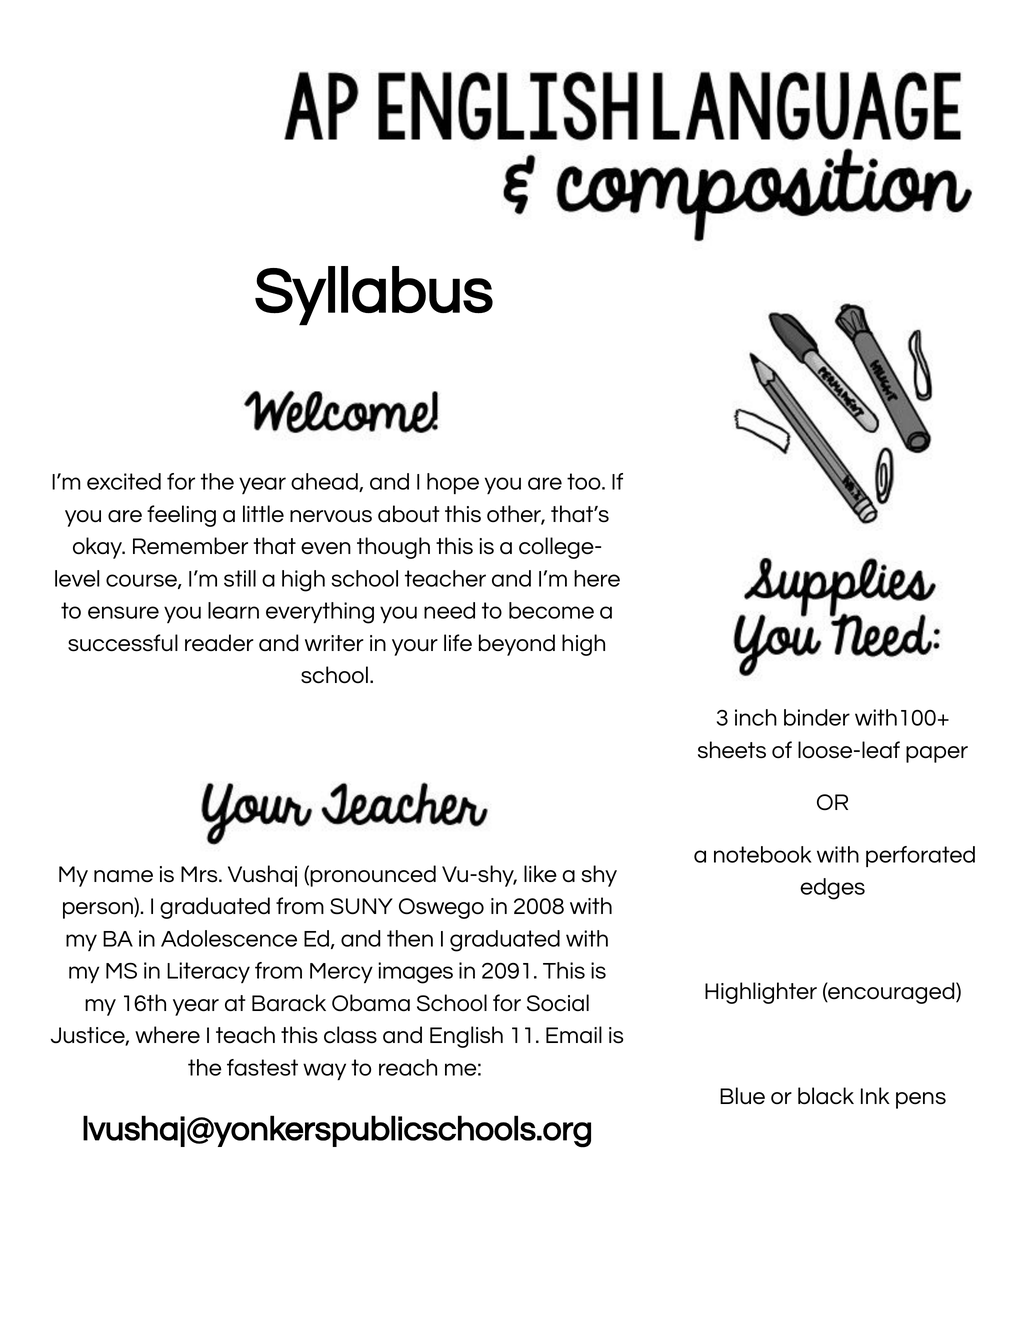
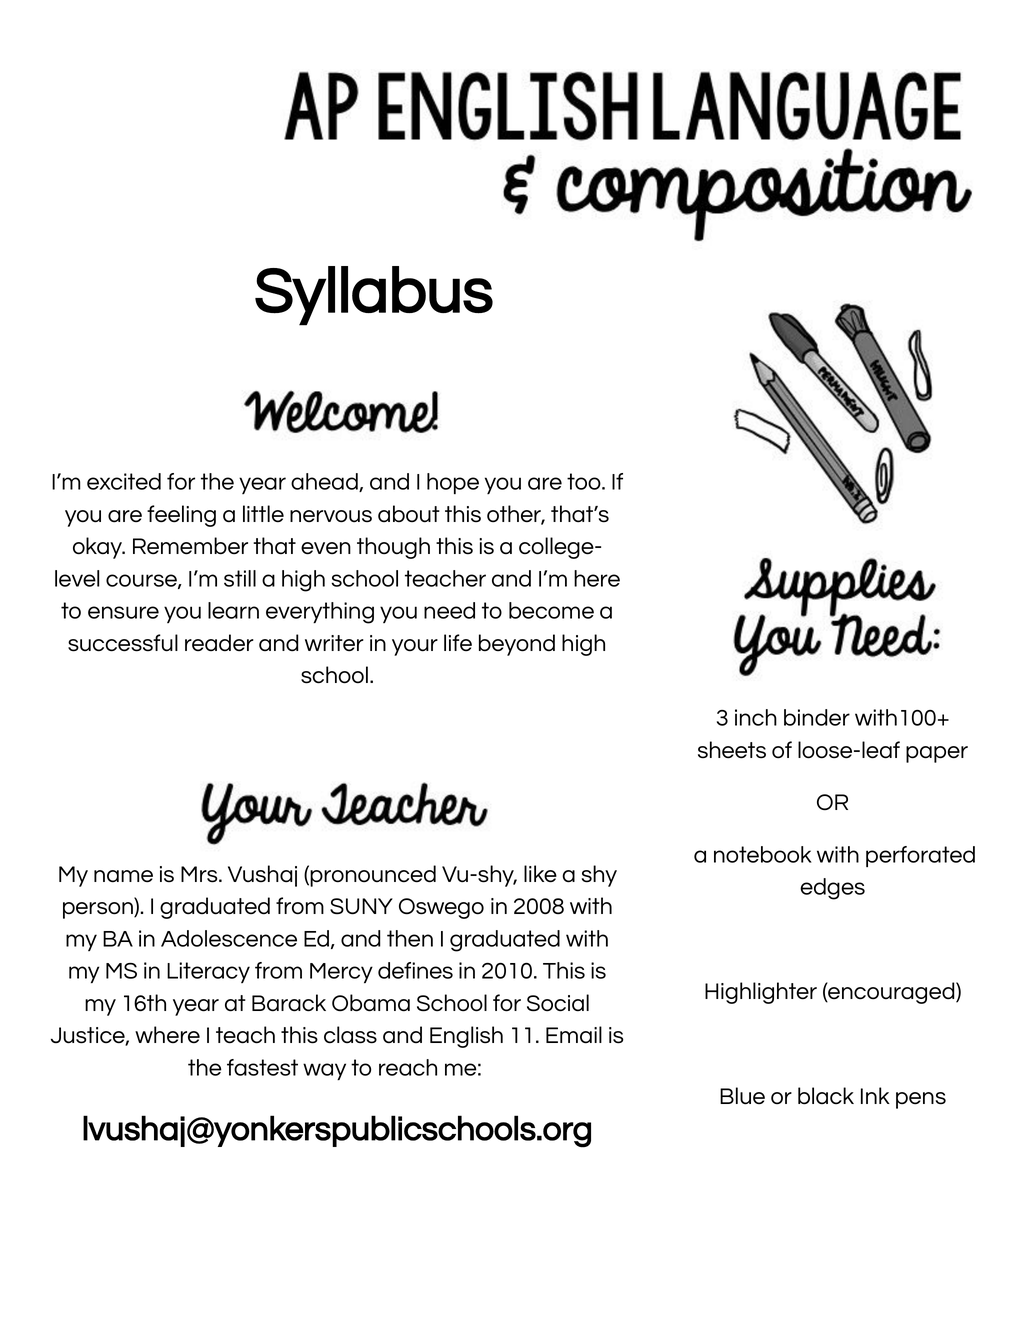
images: images -> defines
2091: 2091 -> 2010
